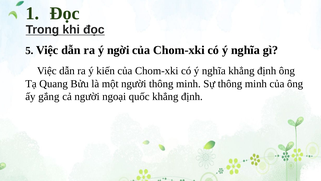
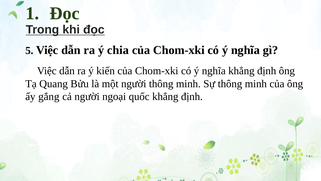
ngời: ngời -> chia
